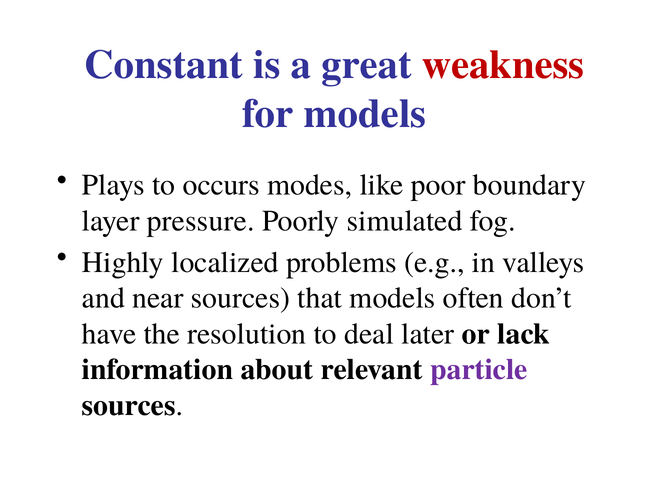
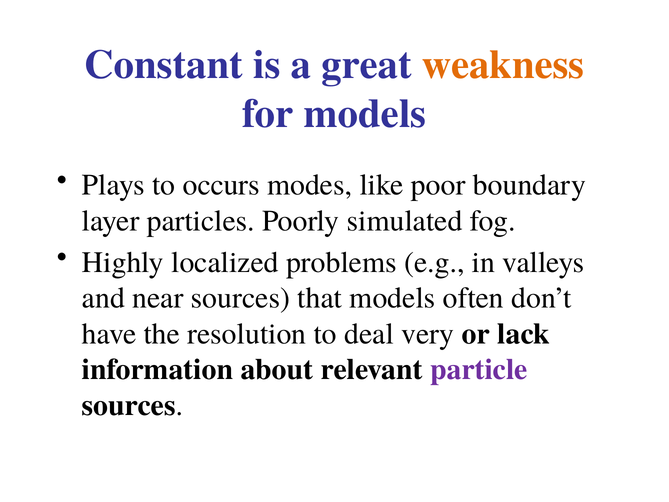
weakness colour: red -> orange
pressure: pressure -> particles
later: later -> very
